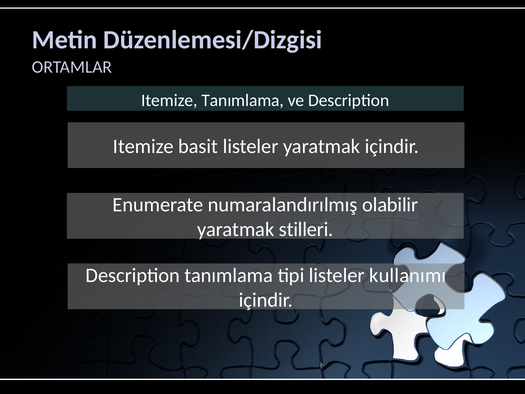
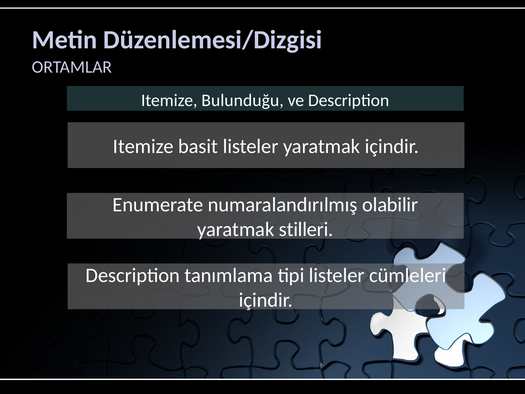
Itemize Tanımlama: Tanımlama -> Bulunduğu
kullanımı: kullanımı -> cümleleri
